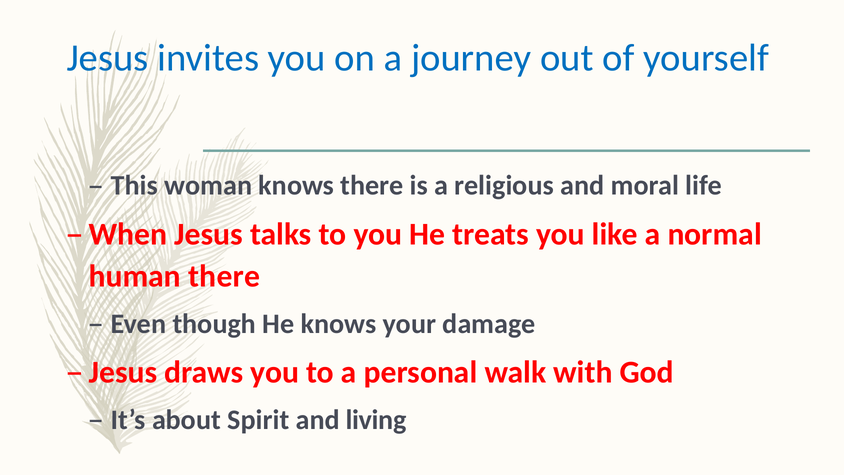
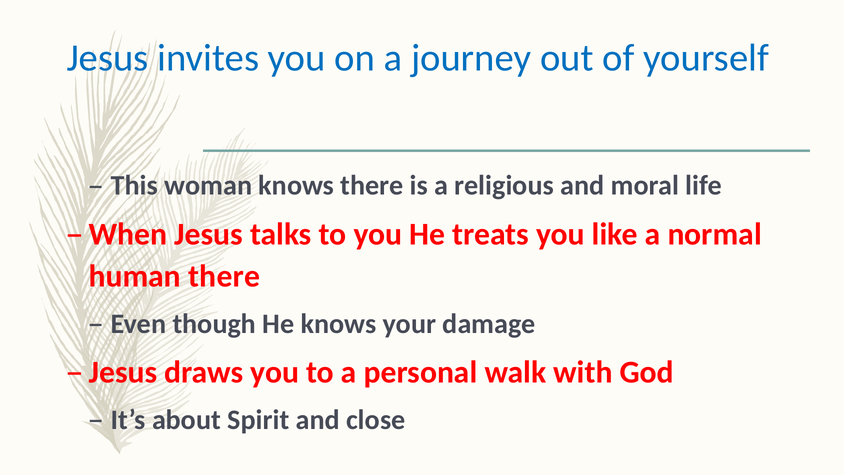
living: living -> close
